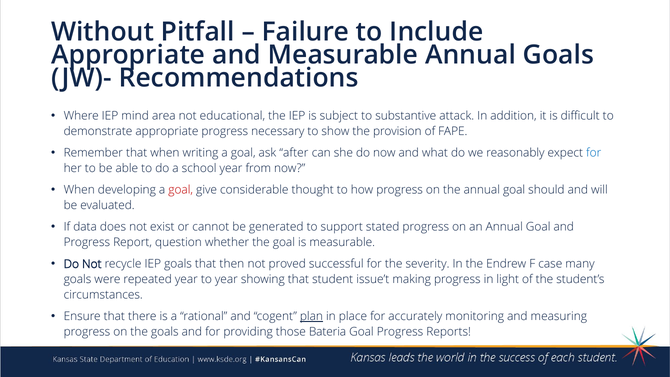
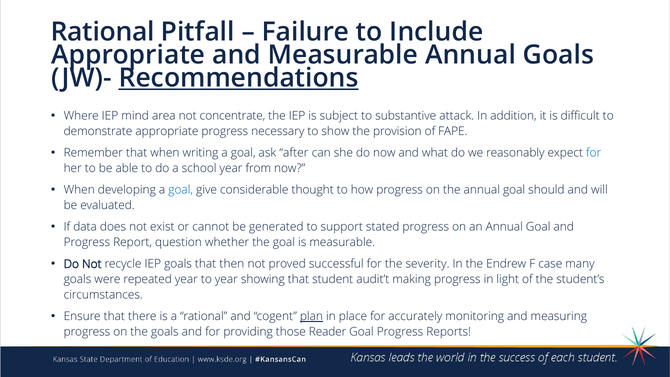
Without at (103, 32): Without -> Rational
Recommendations underline: none -> present
educational: educational -> concentrate
goal at (181, 190) colour: red -> blue
issue’t: issue’t -> audit’t
Bateria: Bateria -> Reader
